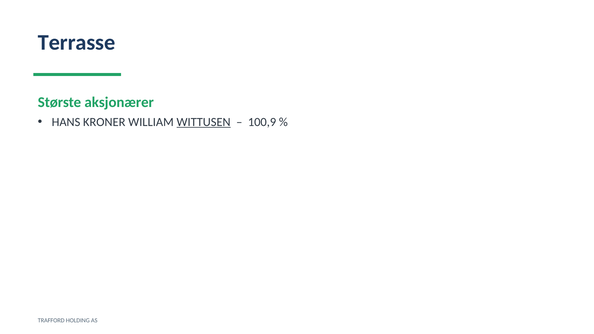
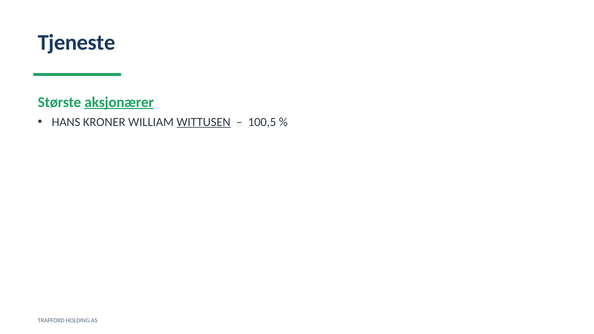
Terrasse: Terrasse -> Tjeneste
aksjonærer underline: none -> present
100,9: 100,9 -> 100,5
